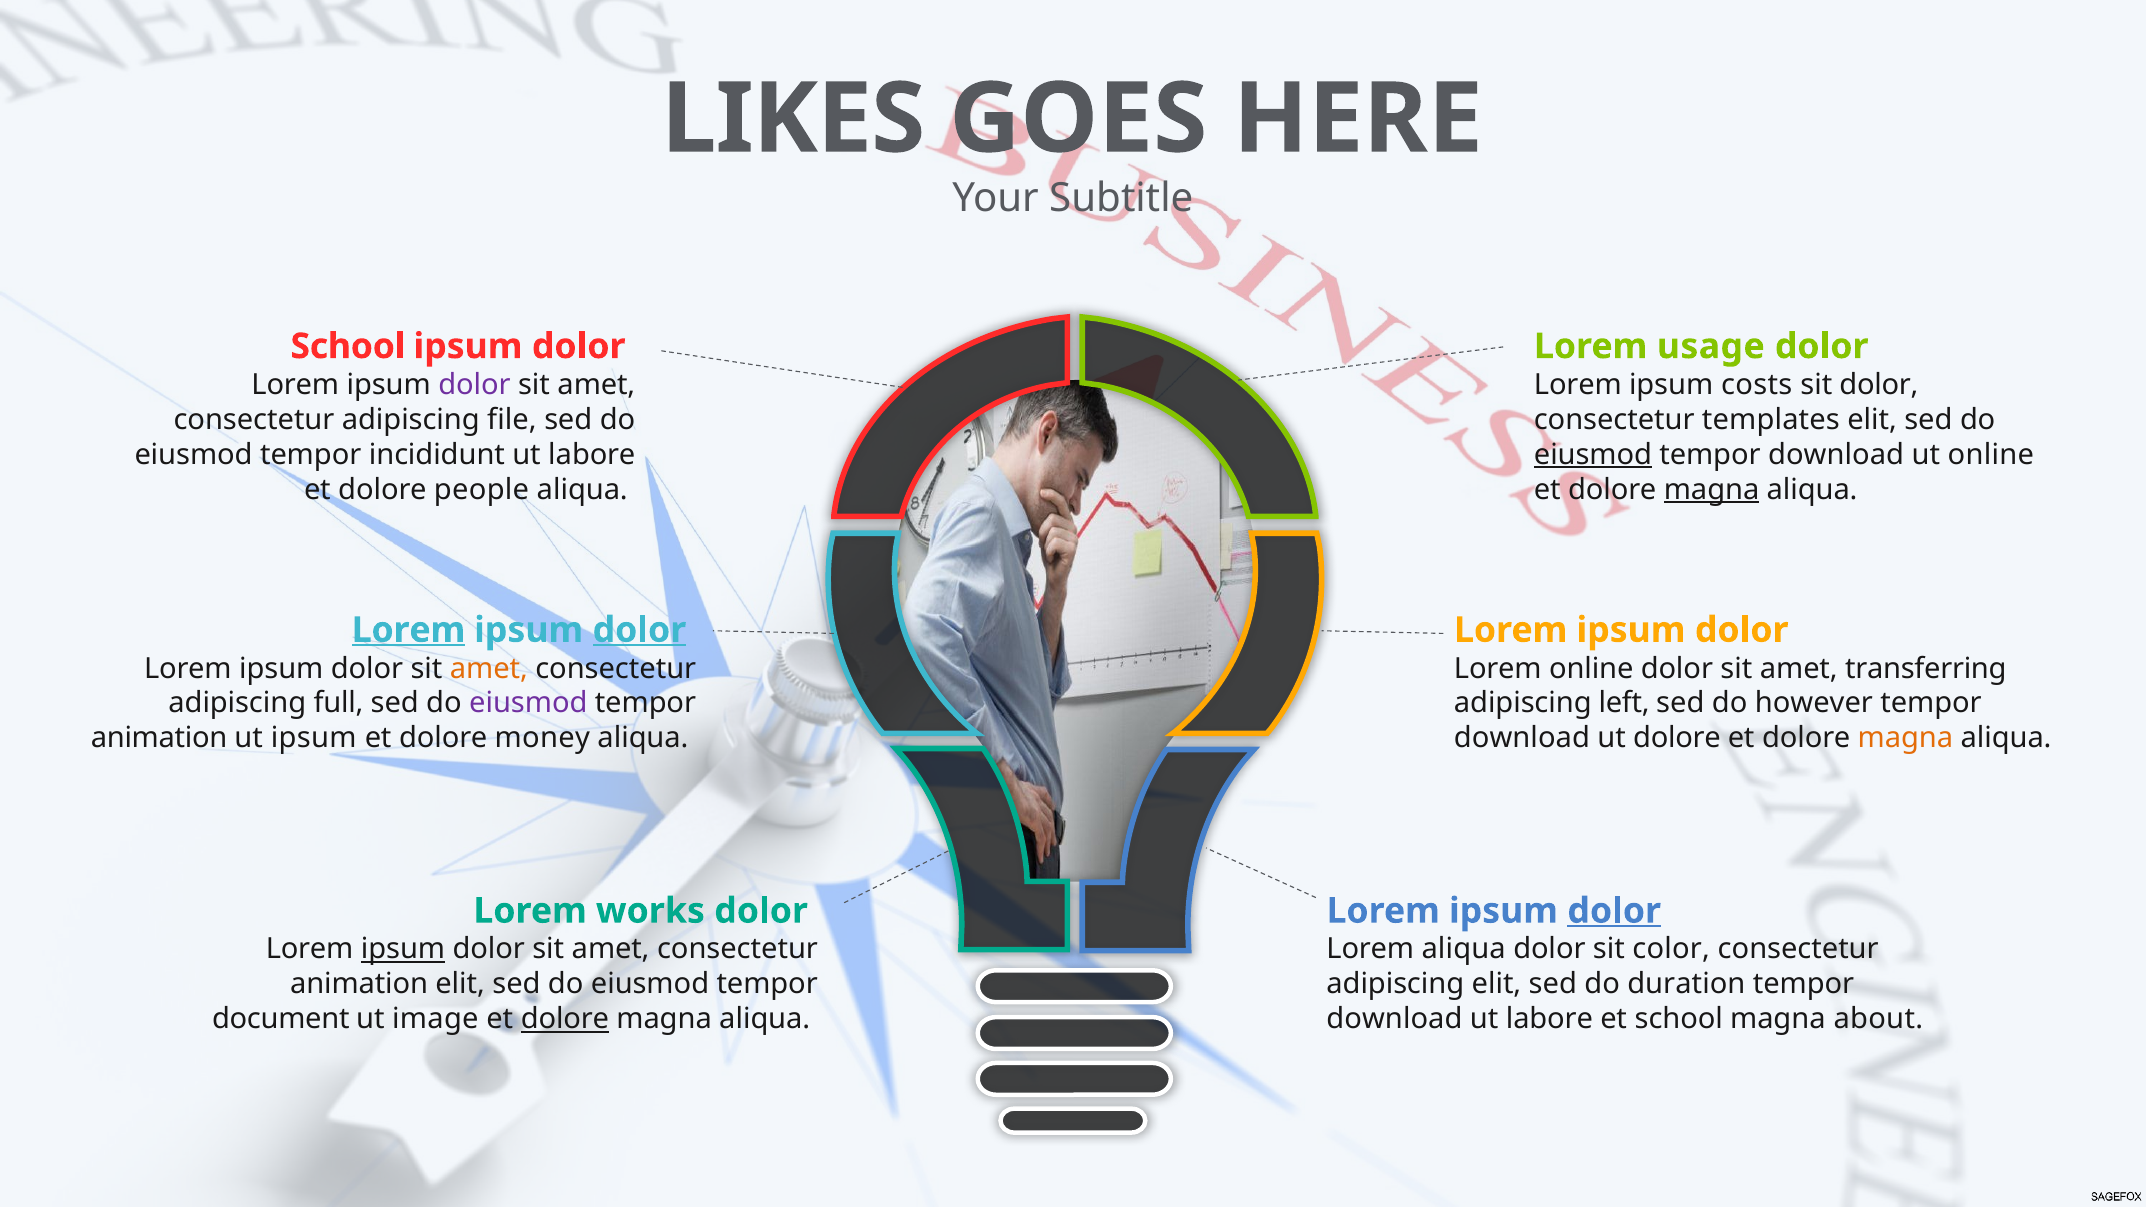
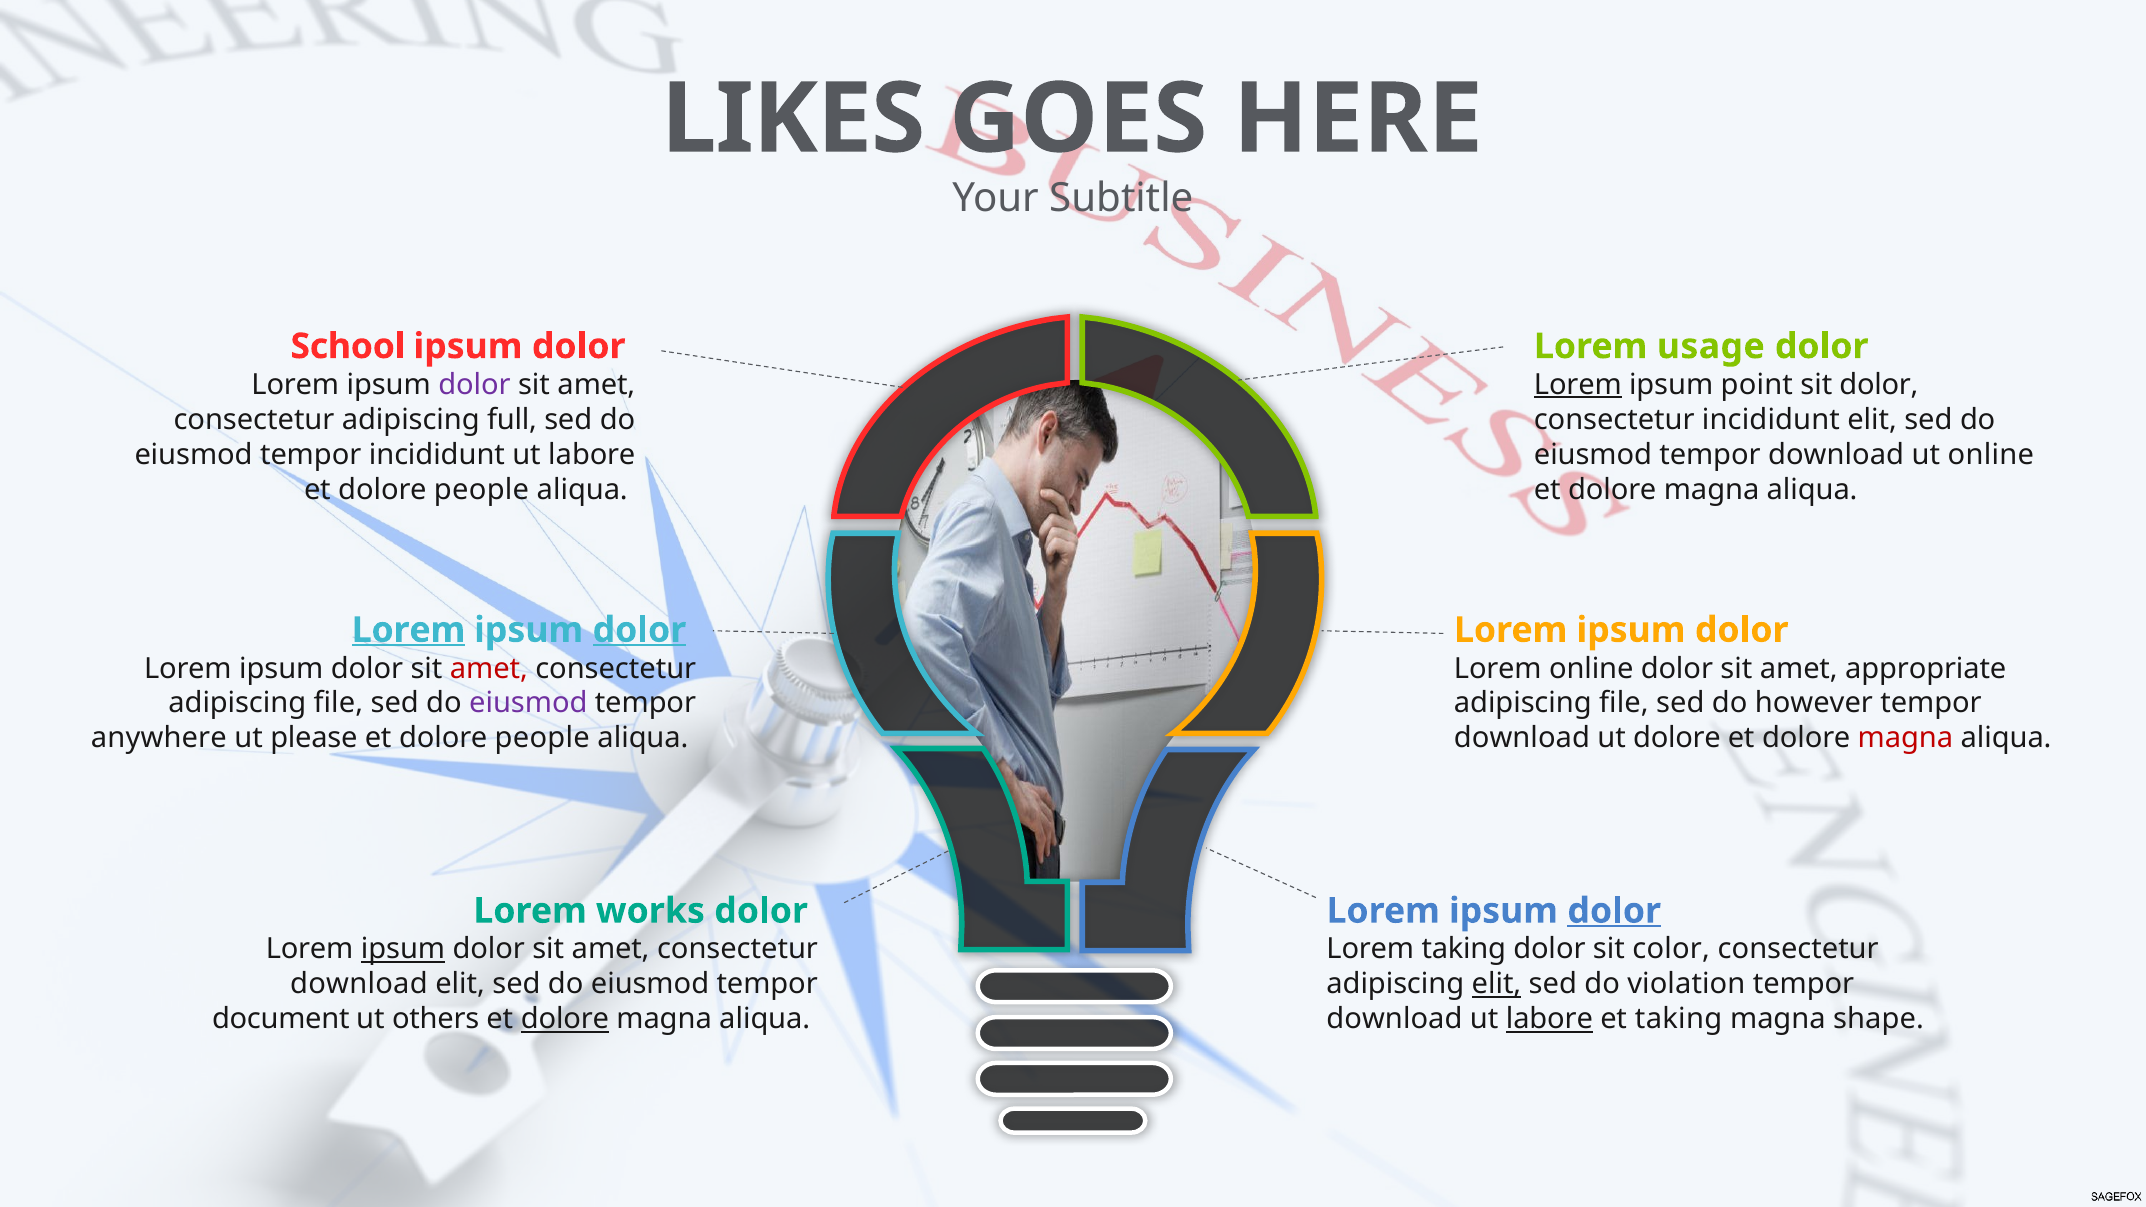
Lorem at (1578, 385) underline: none -> present
costs: costs -> point
file: file -> full
consectetur templates: templates -> incididunt
eiusmod at (1593, 455) underline: present -> none
magna at (1712, 490) underline: present -> none
amet at (489, 669) colour: orange -> red
transferring: transferring -> appropriate
full at (338, 703): full -> file
left at (1624, 703): left -> file
animation at (159, 738): animation -> anywhere
ut ipsum: ipsum -> please
money at (542, 738): money -> people
magna at (1905, 738) colour: orange -> red
Lorem aliqua: aliqua -> taking
animation at (359, 984): animation -> download
elit at (1496, 984) underline: none -> present
duration: duration -> violation
image: image -> others
labore at (1549, 1019) underline: none -> present
et school: school -> taking
about: about -> shape
